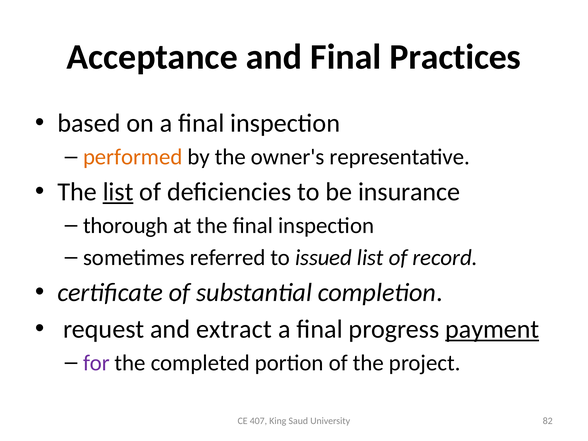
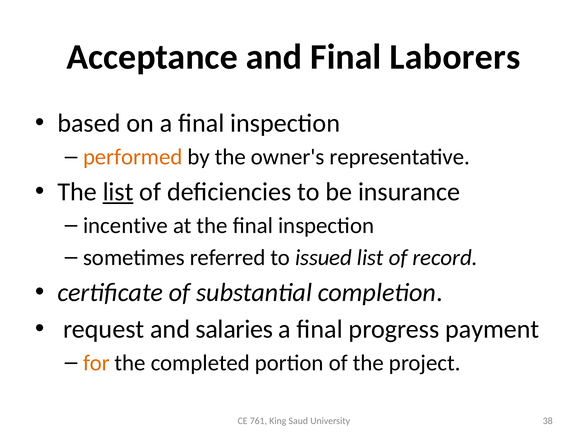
Practices: Practices -> Laborers
thorough: thorough -> incentive
extract: extract -> salaries
payment underline: present -> none
for colour: purple -> orange
407: 407 -> 761
82: 82 -> 38
